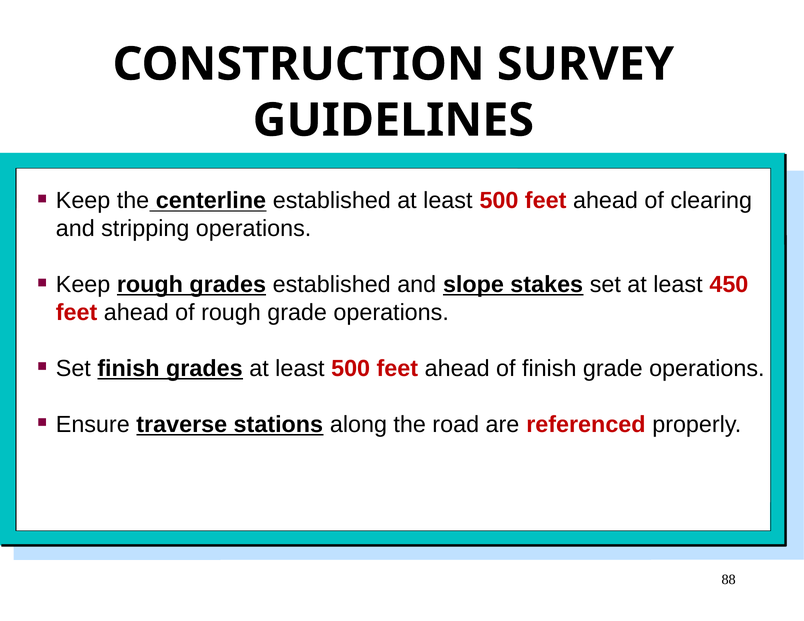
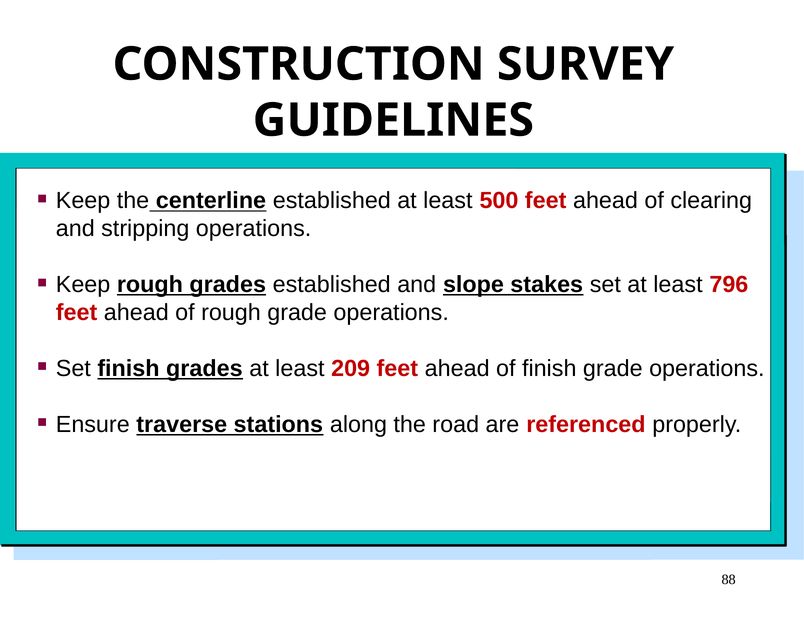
450: 450 -> 796
grades at least 500: 500 -> 209
